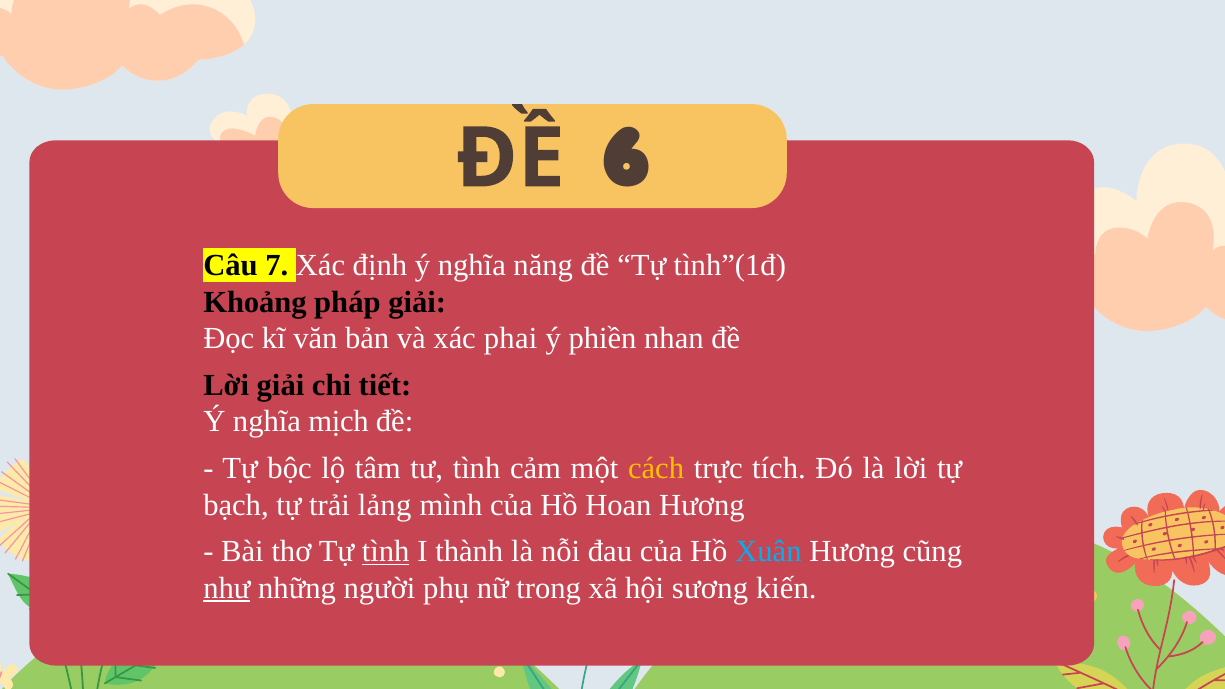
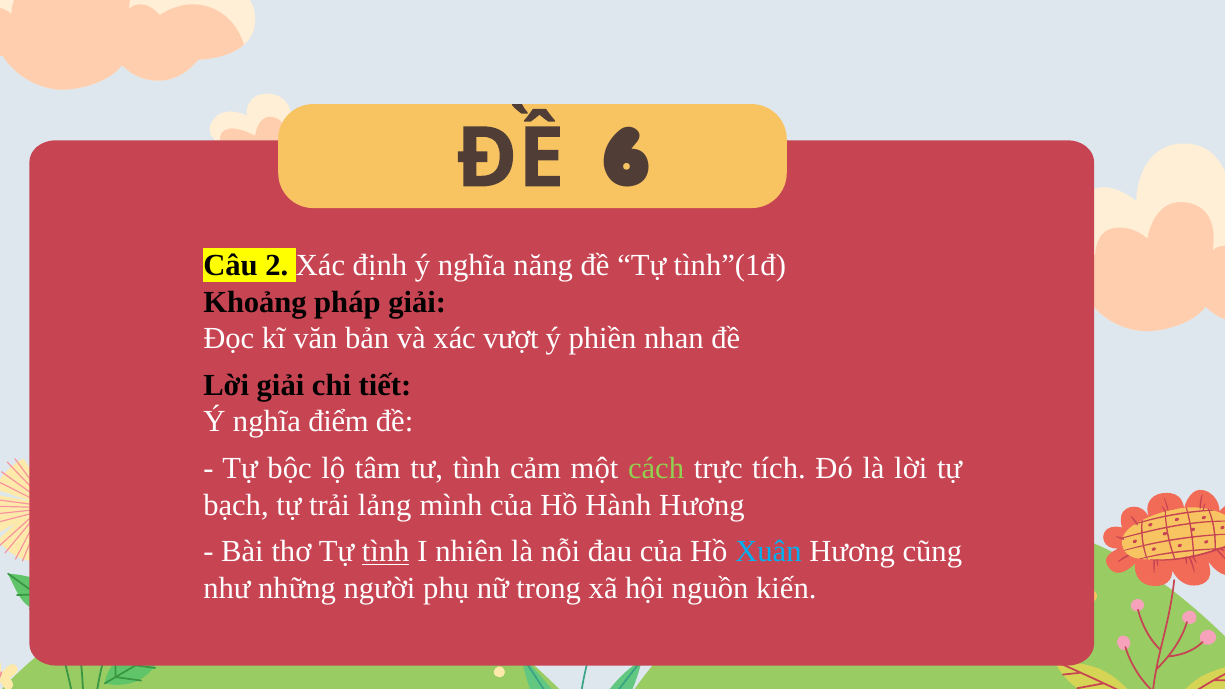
7: 7 -> 2
phai: phai -> vượt
mịch: mịch -> điểm
cách colour: yellow -> light green
Hoan: Hoan -> Hành
thành: thành -> nhiên
như underline: present -> none
sương: sương -> nguồn
